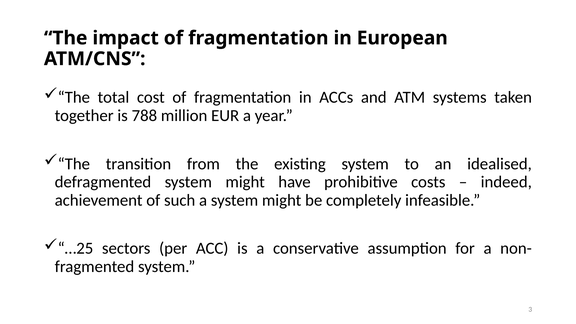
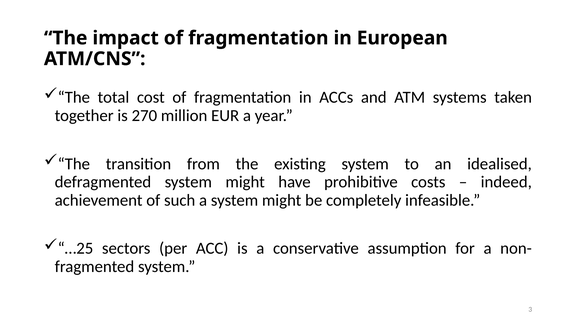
788: 788 -> 270
